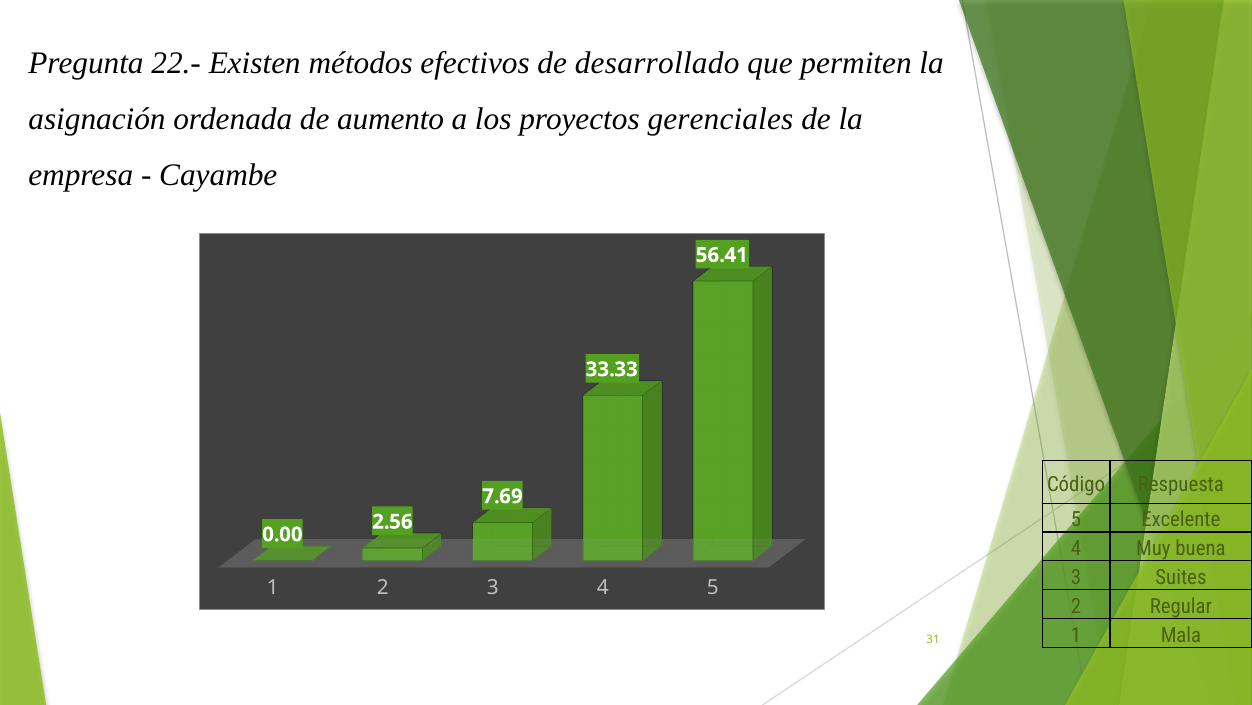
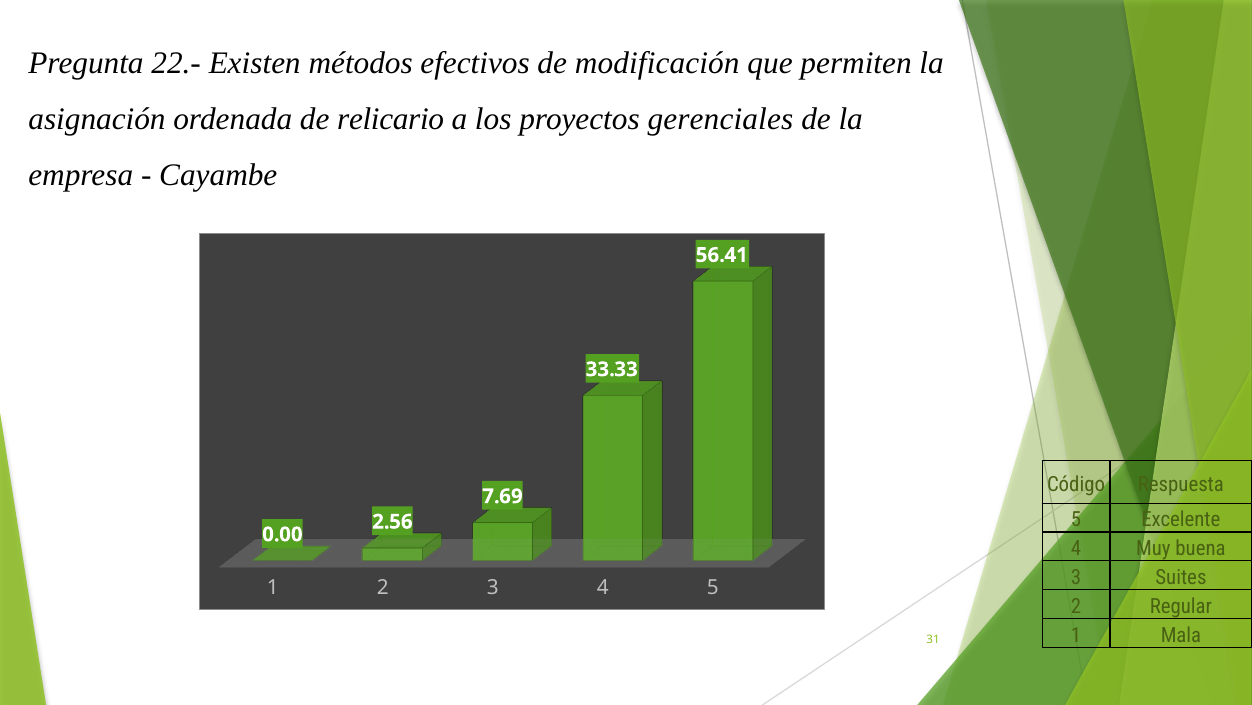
desarrollado: desarrollado -> modificación
aumento: aumento -> relicario
